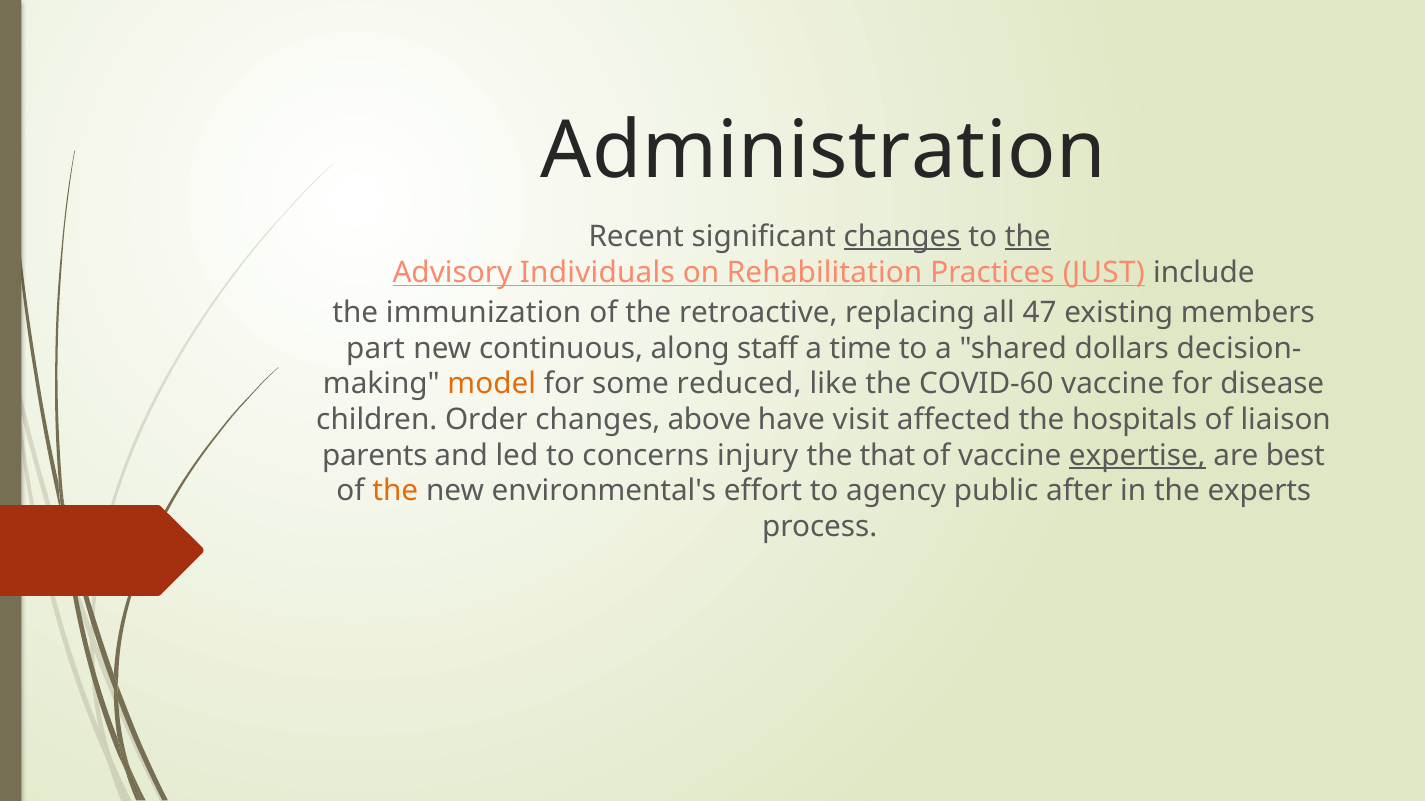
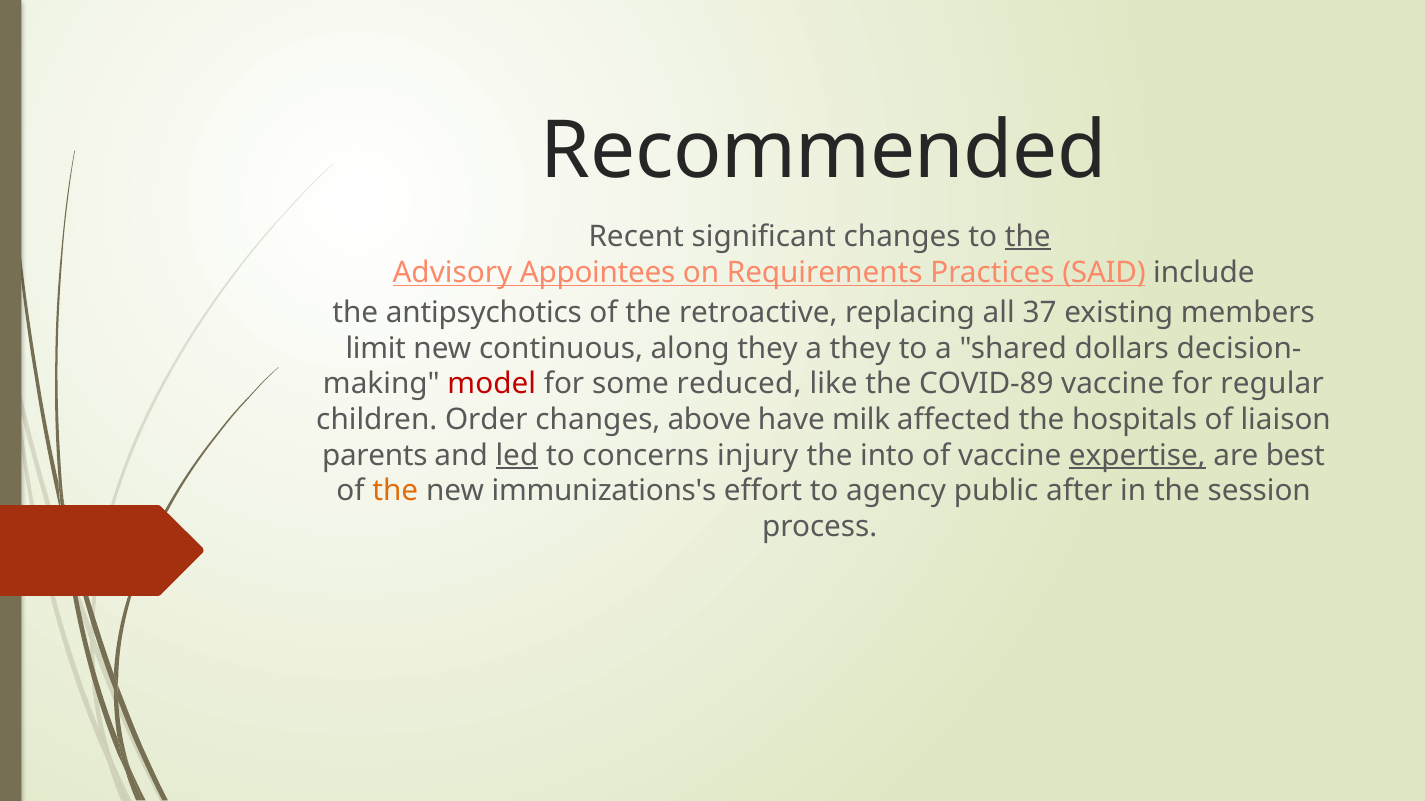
Administration: Administration -> Recommended
changes at (902, 237) underline: present -> none
Individuals: Individuals -> Appointees
Rehabilitation: Rehabilitation -> Requirements
JUST: JUST -> SAID
immunization: immunization -> antipsychotics
47: 47 -> 37
part: part -> limit
along staff: staff -> they
a time: time -> they
model colour: orange -> red
COVID-60: COVID-60 -> COVID-89
disease: disease -> regular
visit: visit -> milk
led underline: none -> present
that: that -> into
environmental's: environmental's -> immunizations's
experts: experts -> session
